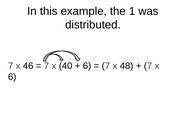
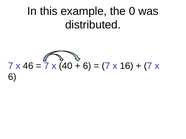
1: 1 -> 0
48: 48 -> 16
